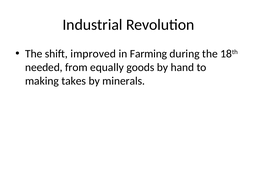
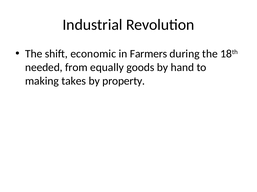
improved: improved -> economic
Farming: Farming -> Farmers
minerals: minerals -> property
